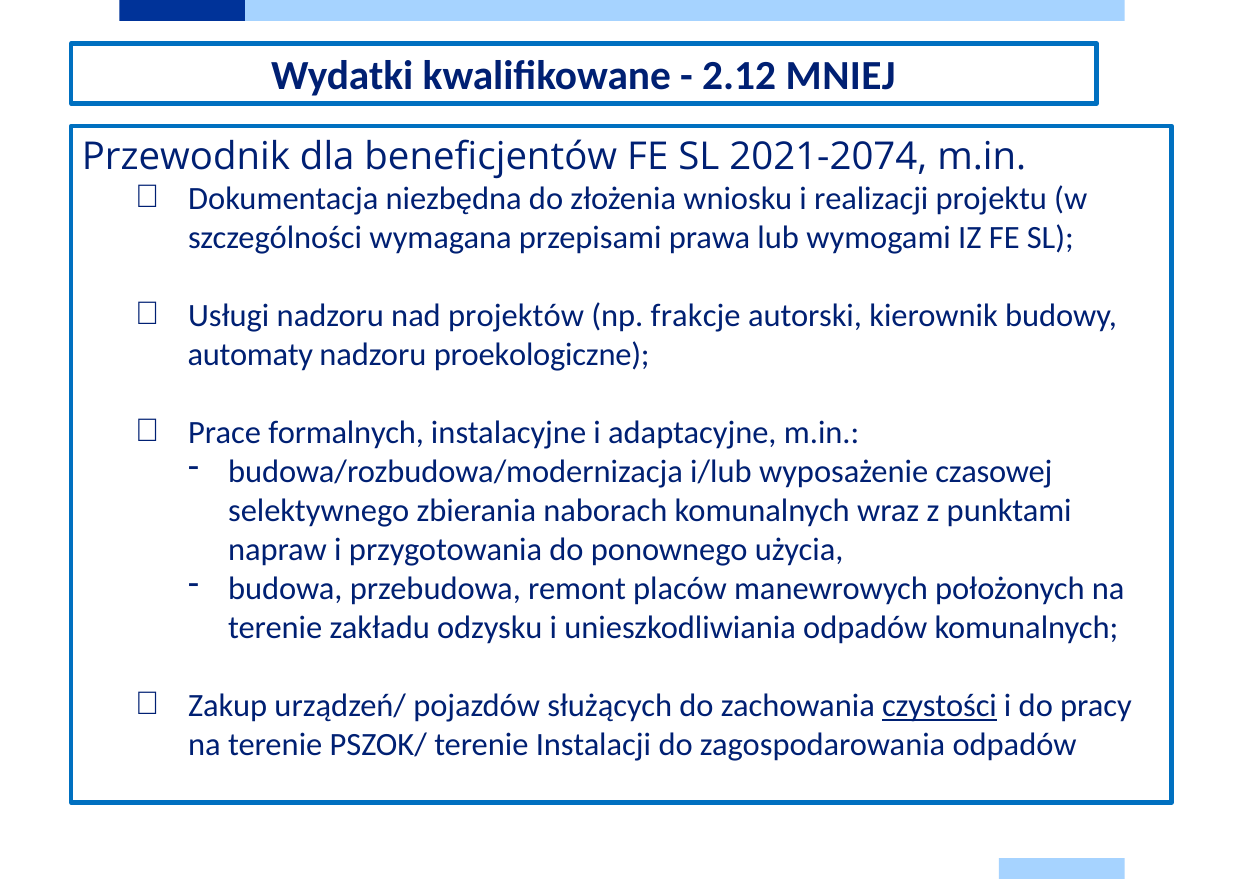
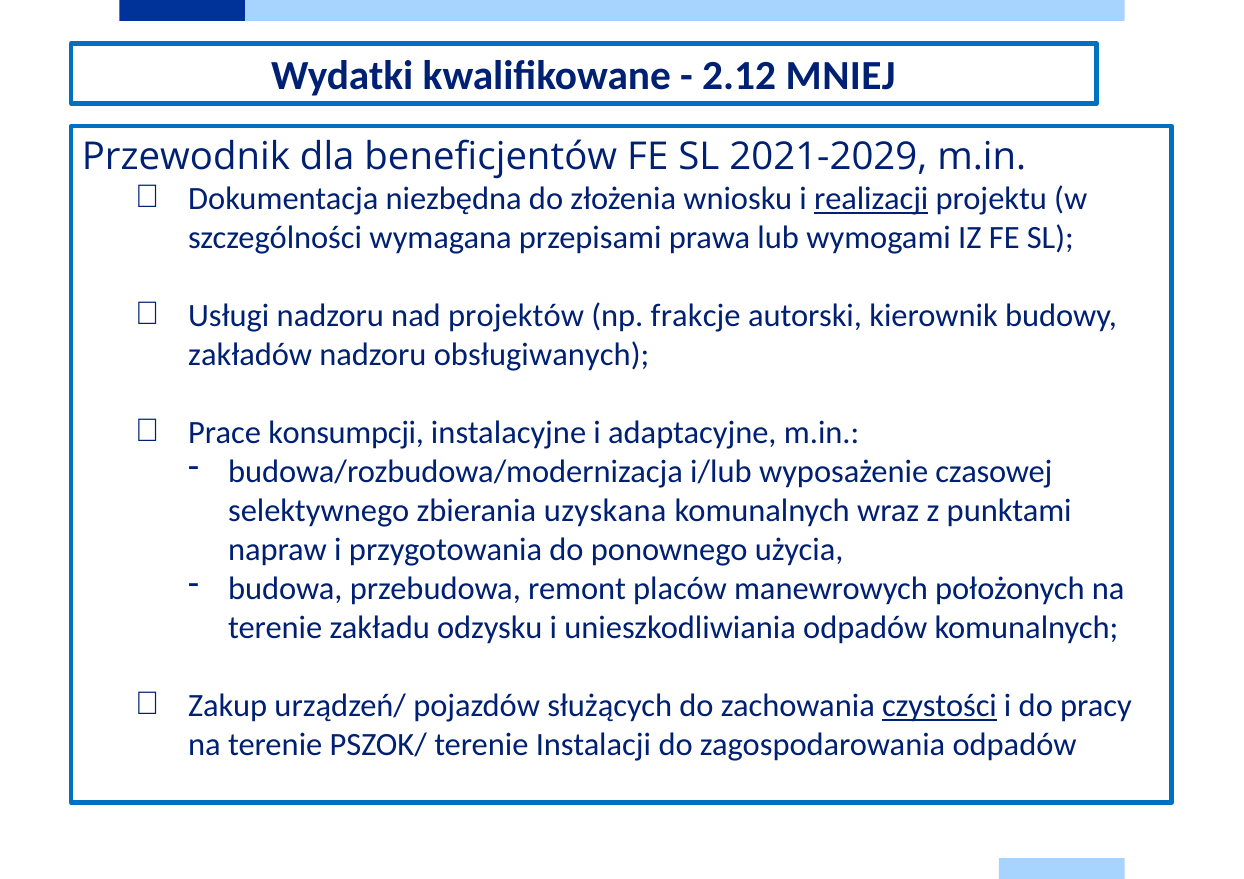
2021-2074: 2021-2074 -> 2021-2029
realizacji underline: none -> present
automaty: automaty -> zakładów
proekologiczne: proekologiczne -> obsługiwanych
formalnych: formalnych -> konsumpcji
naborach: naborach -> uzyskana
